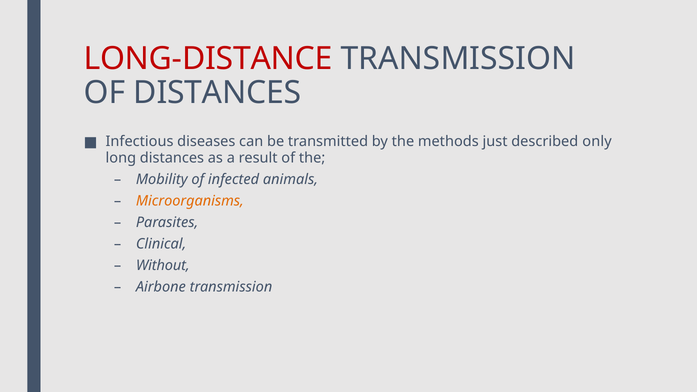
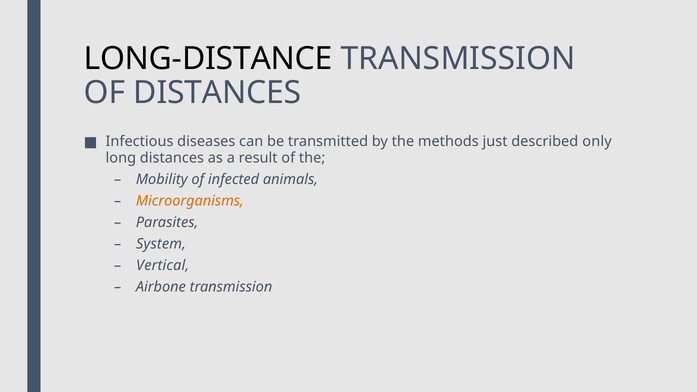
LONG-DISTANCE colour: red -> black
Clinical: Clinical -> System
Without: Without -> Vertical
